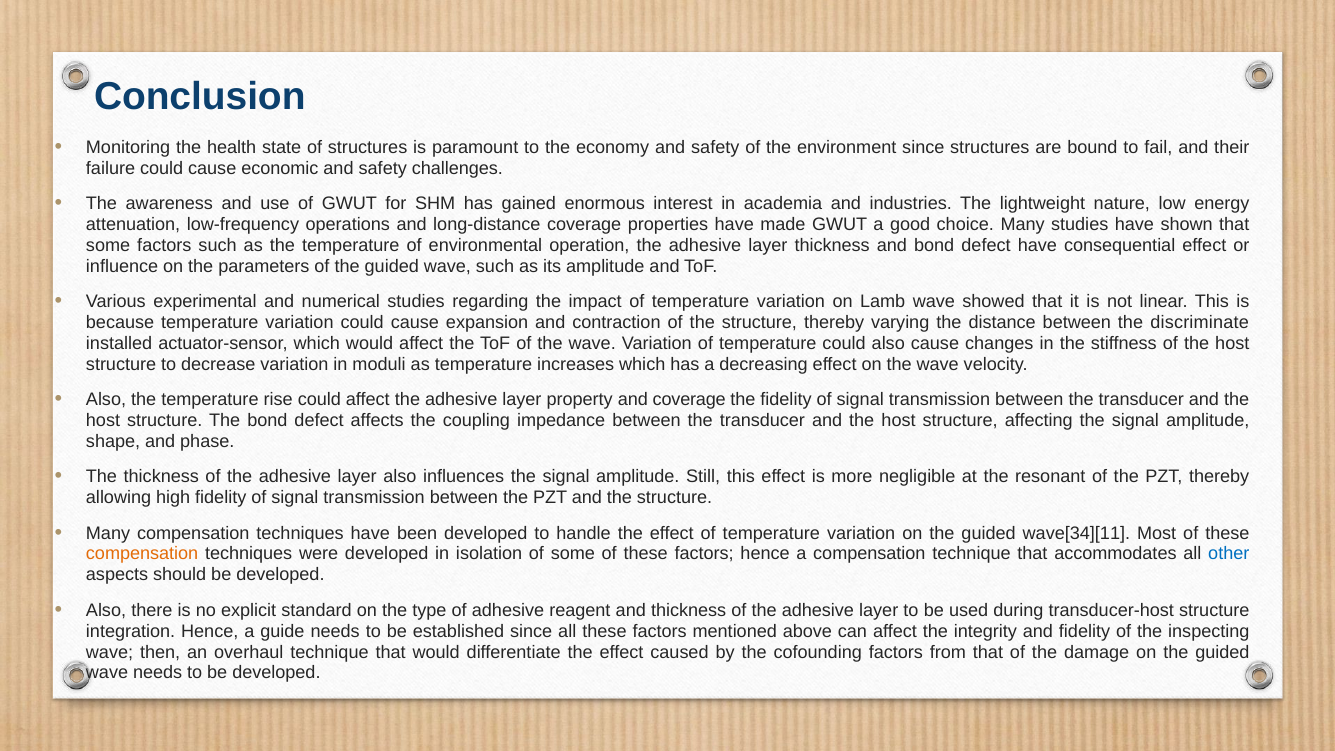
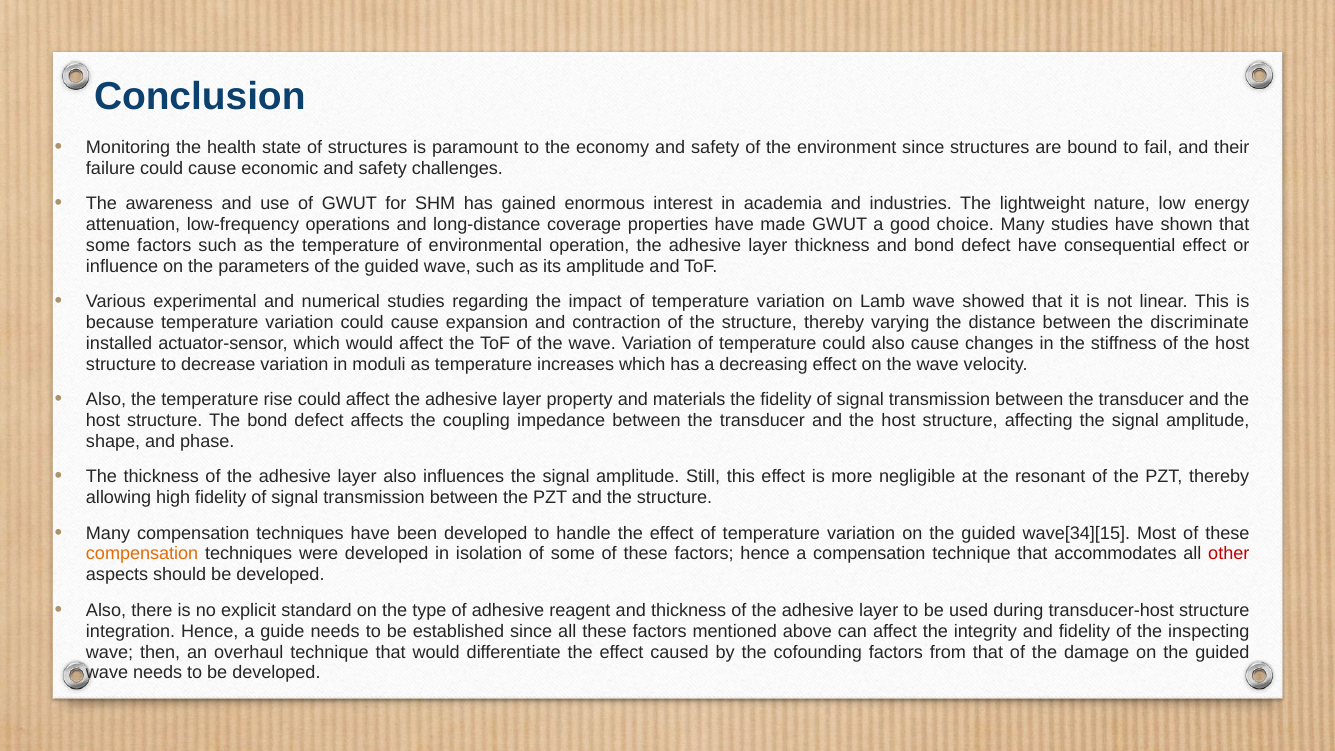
and coverage: coverage -> materials
wave[34][11: wave[34][11 -> wave[34][15
other colour: blue -> red
